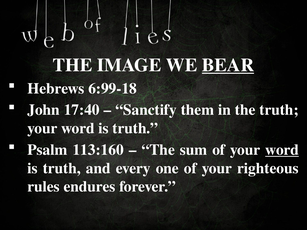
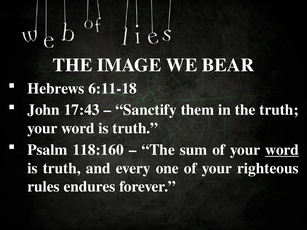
BEAR underline: present -> none
6:99-18: 6:99-18 -> 6:11-18
17:40: 17:40 -> 17:43
113:160: 113:160 -> 118:160
